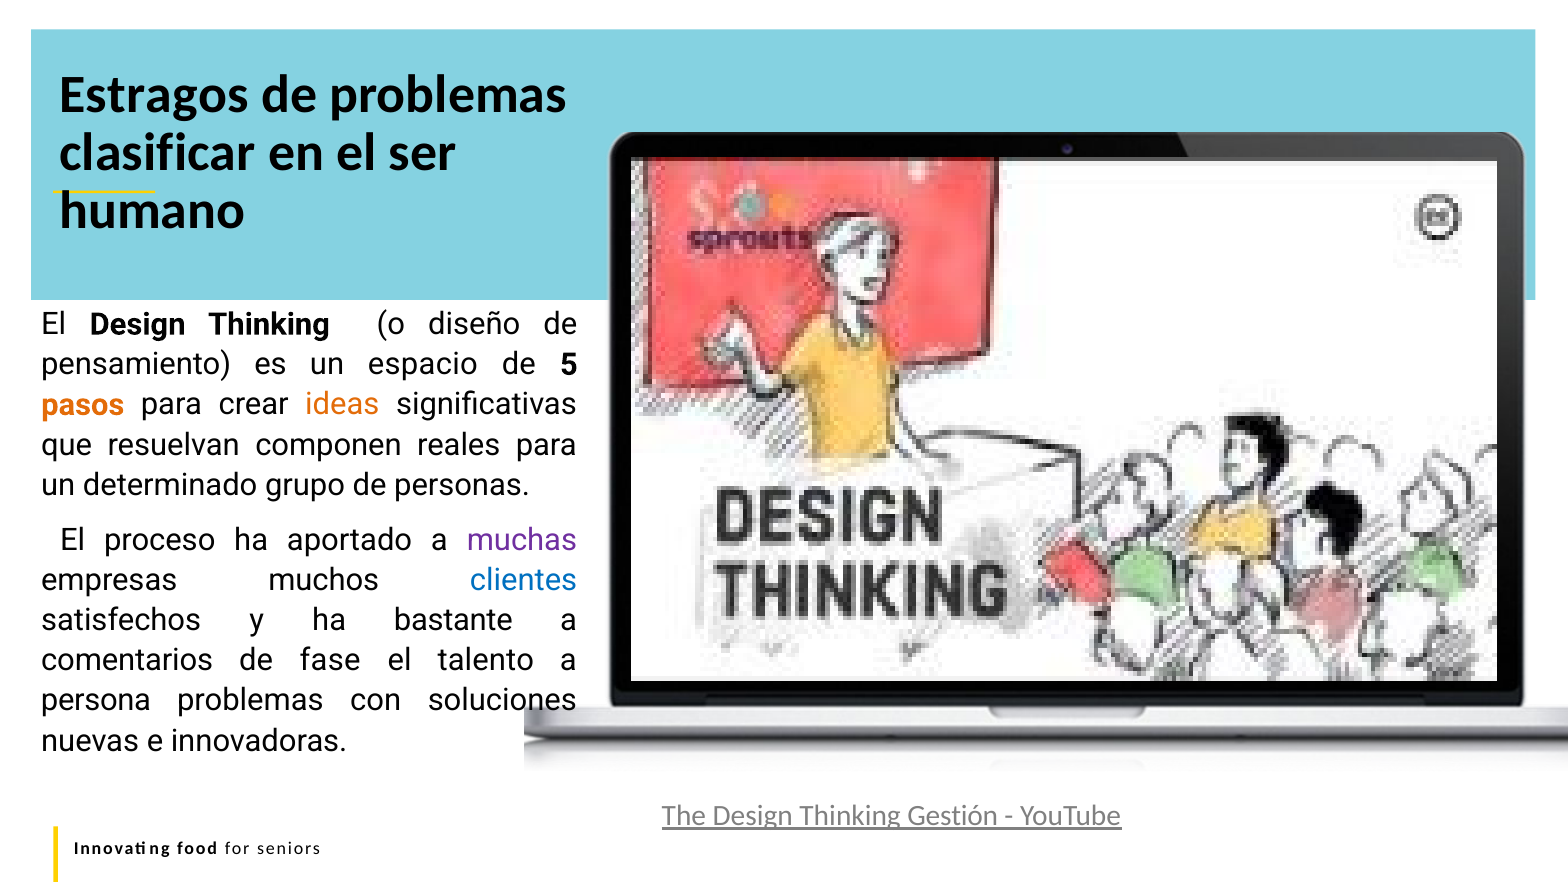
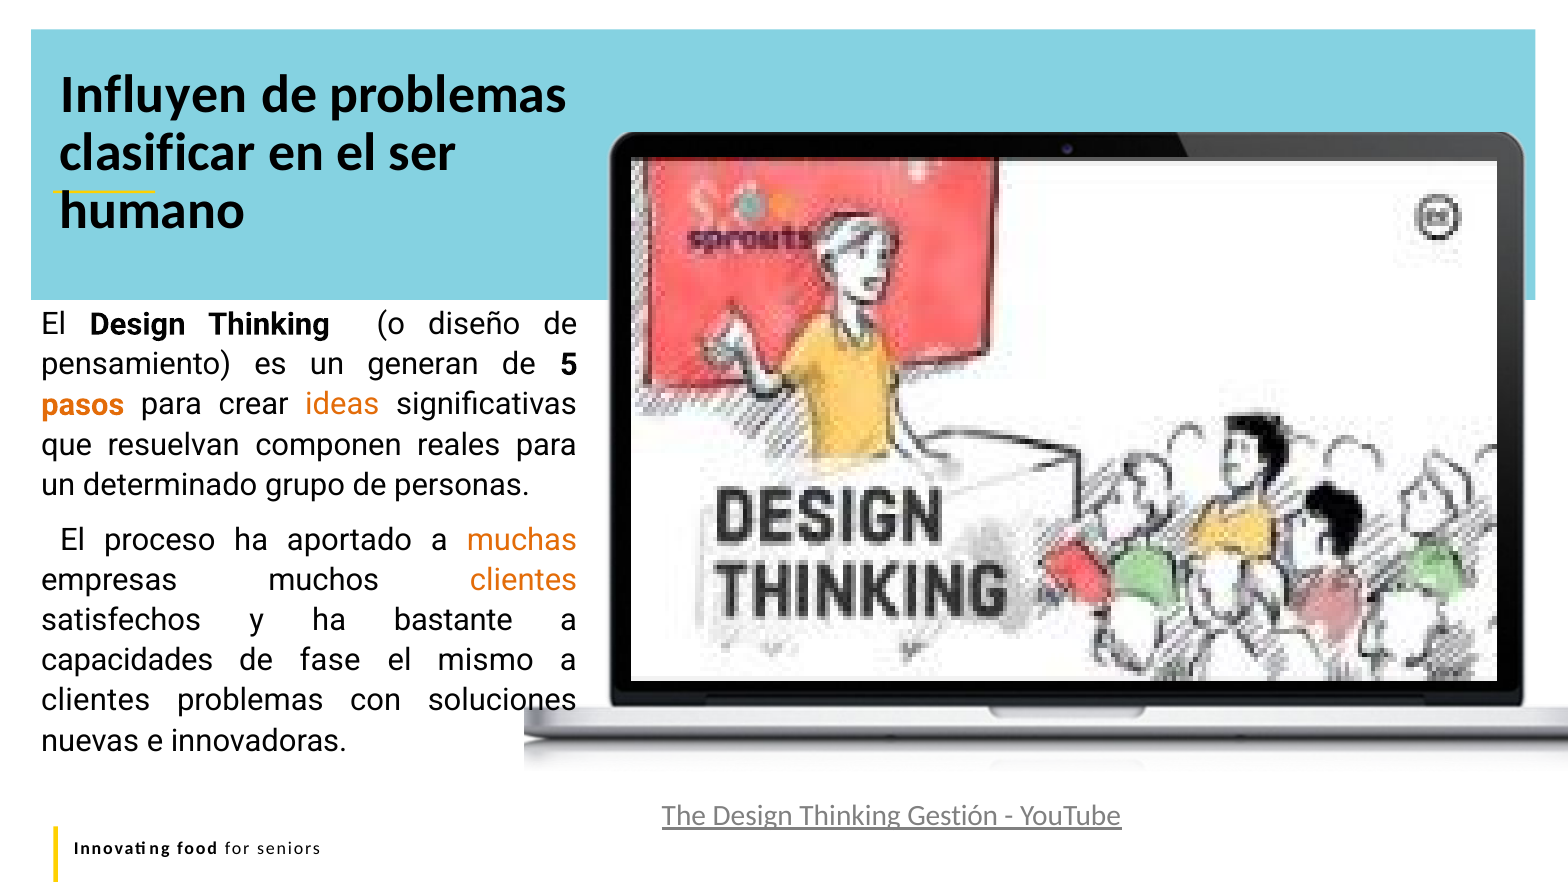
Estragos: Estragos -> Influyen
espacio: espacio -> generan
muchas colour: purple -> orange
clientes at (524, 580) colour: blue -> orange
comentarios: comentarios -> capacidades
talento: talento -> mismo
persona at (96, 701): persona -> clientes
